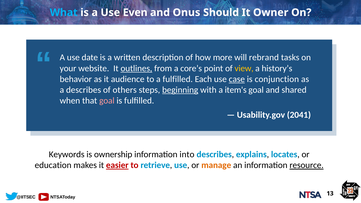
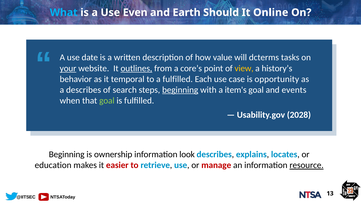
Onus: Onus -> Earth
Owner: Owner -> Online
more: more -> value
rebrand: rebrand -> dcterms
your underline: none -> present
audience: audience -> temporal
case underline: present -> none
conjunction: conjunction -> opportunity
others: others -> search
shared: shared -> events
goal at (107, 101) colour: pink -> light green
2041: 2041 -> 2028
Keywords at (67, 154): Keywords -> Beginning
into: into -> look
easier underline: present -> none
manage colour: orange -> red
